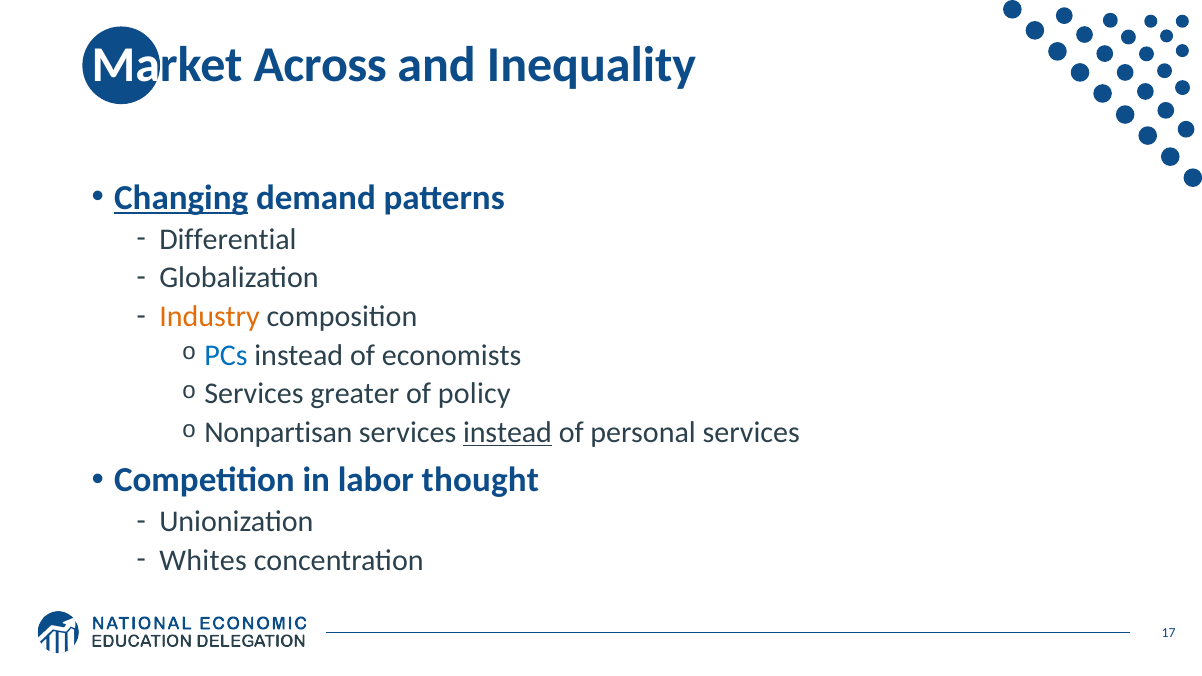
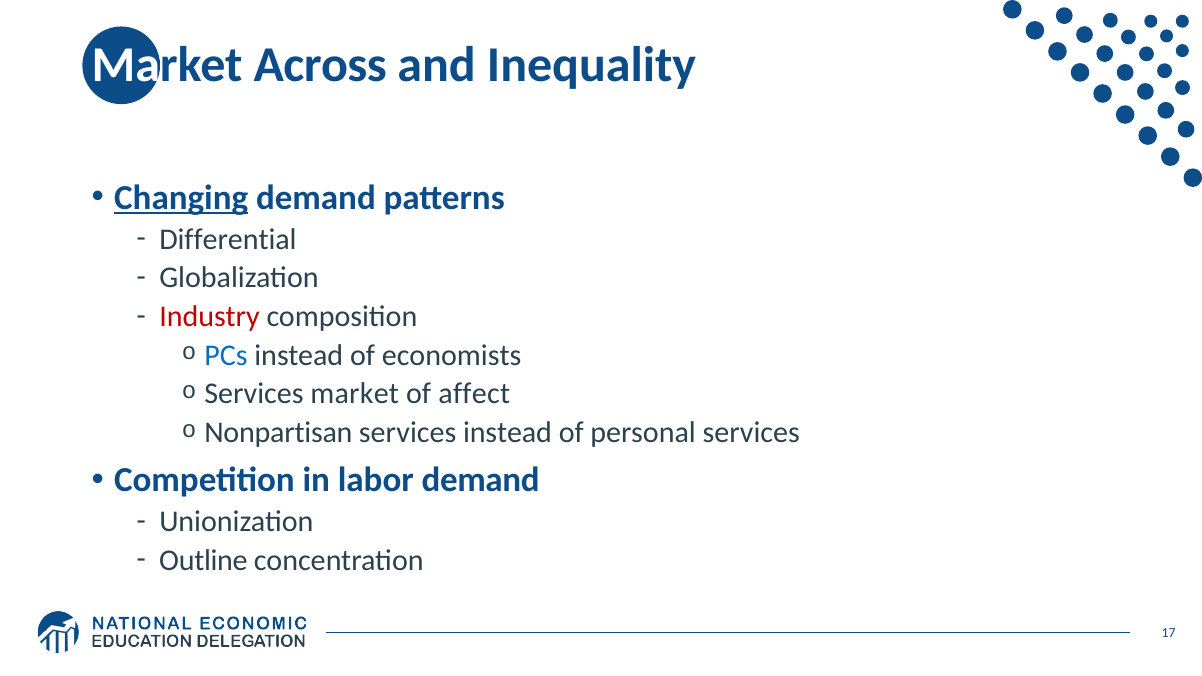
Industry colour: orange -> red
Services greater: greater -> market
policy: policy -> affect
instead at (508, 433) underline: present -> none
labor thought: thought -> demand
Whites: Whites -> Outline
